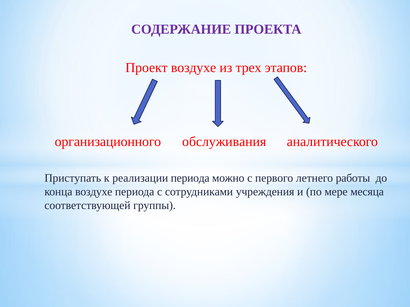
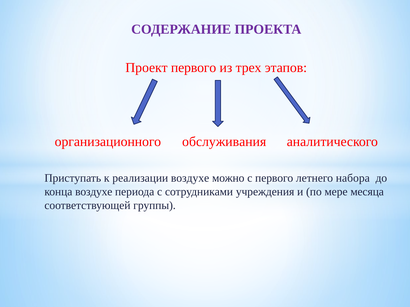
Проект воздухе: воздухе -> первого
реализации периода: периода -> воздухе
работы: работы -> набора
